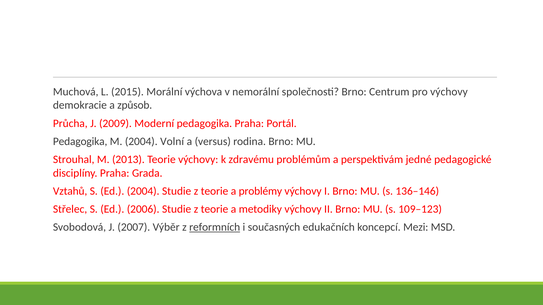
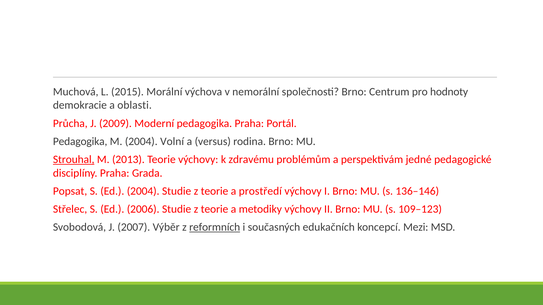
pro výchovy: výchovy -> hodnoty
způsob: způsob -> oblasti
Strouhal underline: none -> present
Vztahů: Vztahů -> Popsat
problémy: problémy -> prostředí
